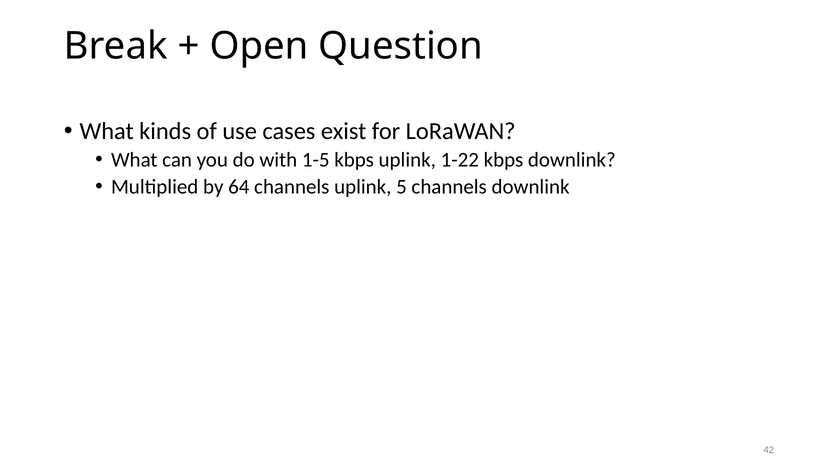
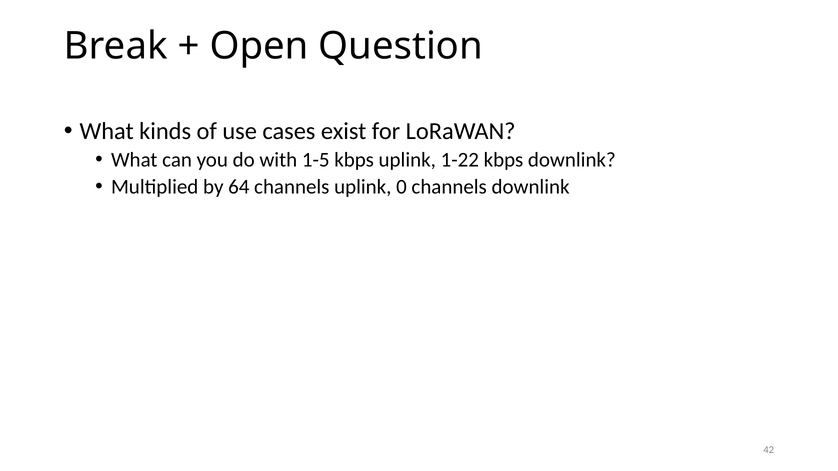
5: 5 -> 0
